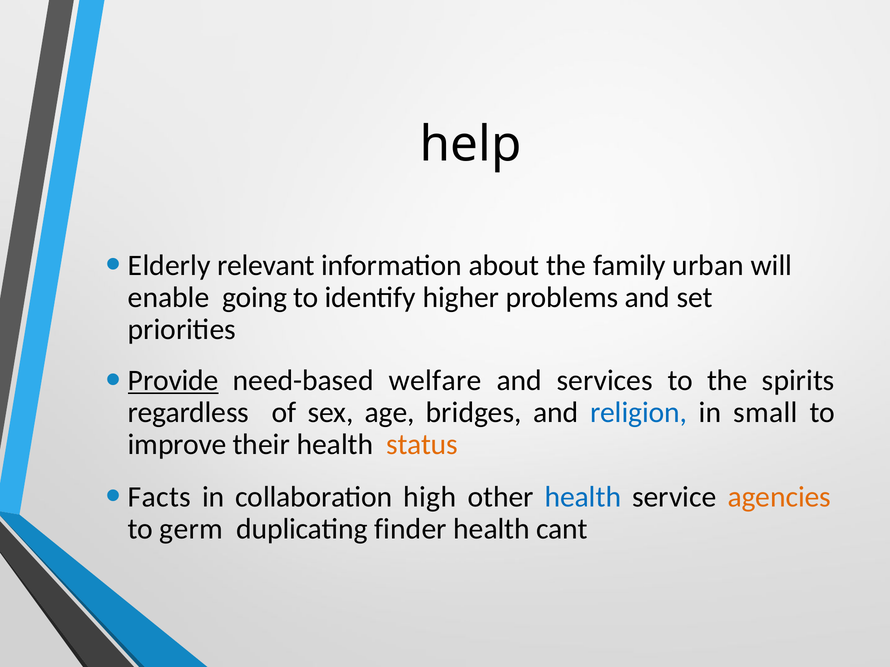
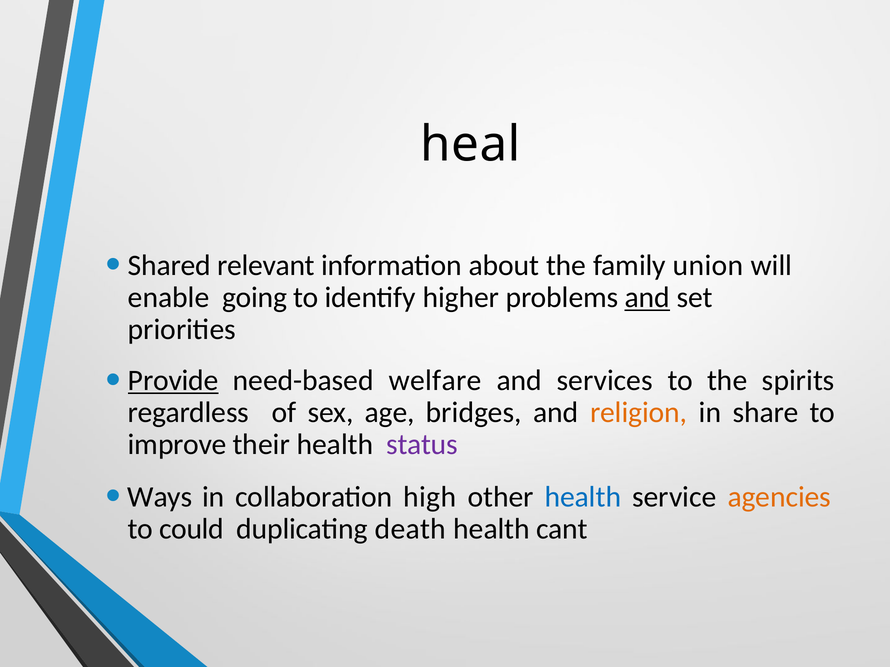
help: help -> heal
Elderly: Elderly -> Shared
urban: urban -> union
and at (647, 298) underline: none -> present
religion colour: blue -> orange
small: small -> share
status colour: orange -> purple
Facts: Facts -> Ways
germ: germ -> could
finder: finder -> death
